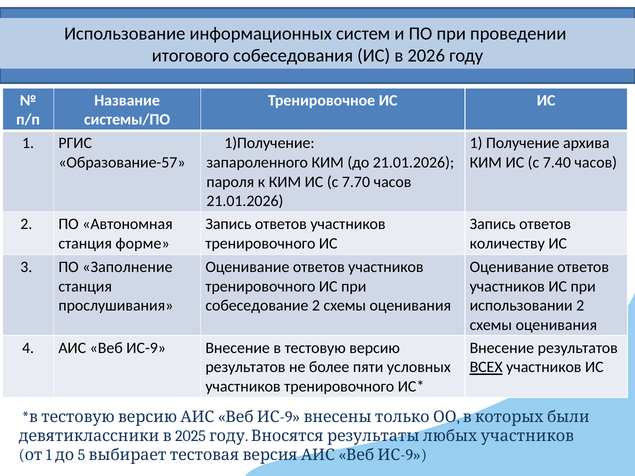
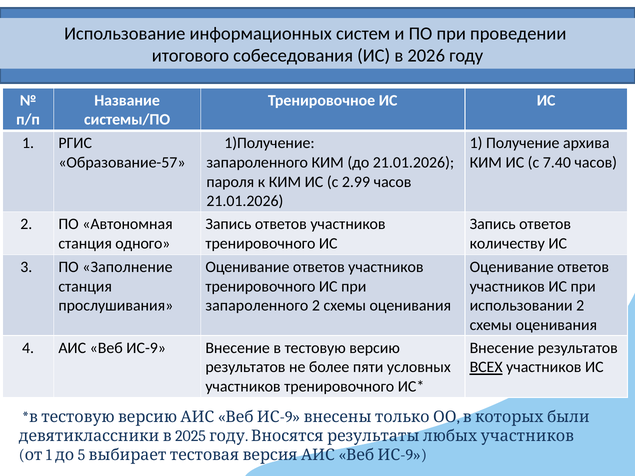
7.70: 7.70 -> 2.99
форме: форме -> одного
собеседование at (257, 306): собеседование -> запароленного
